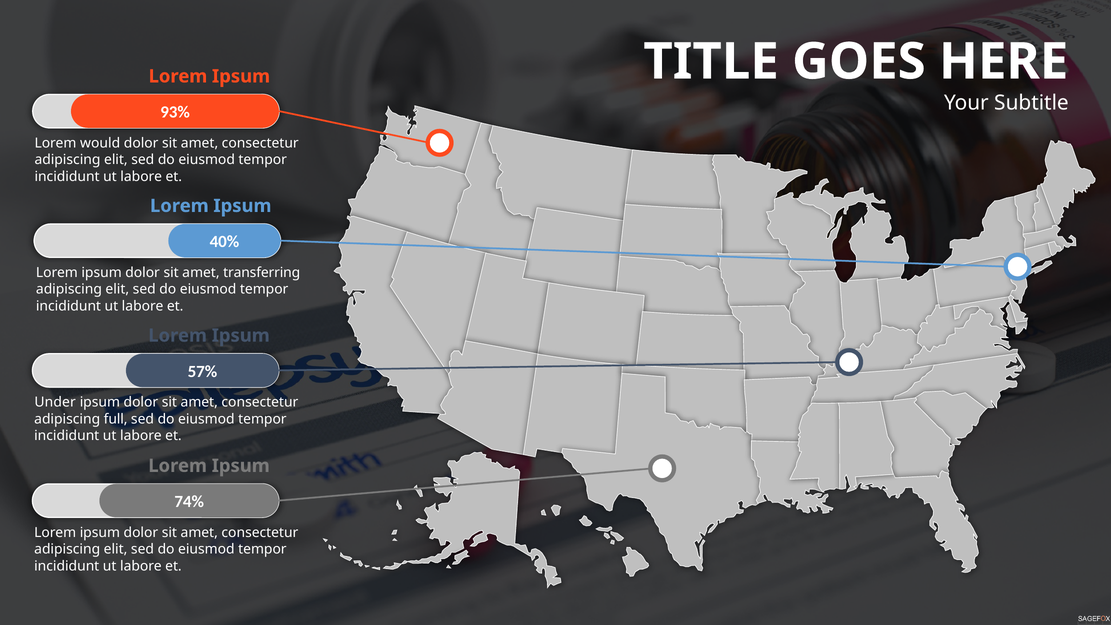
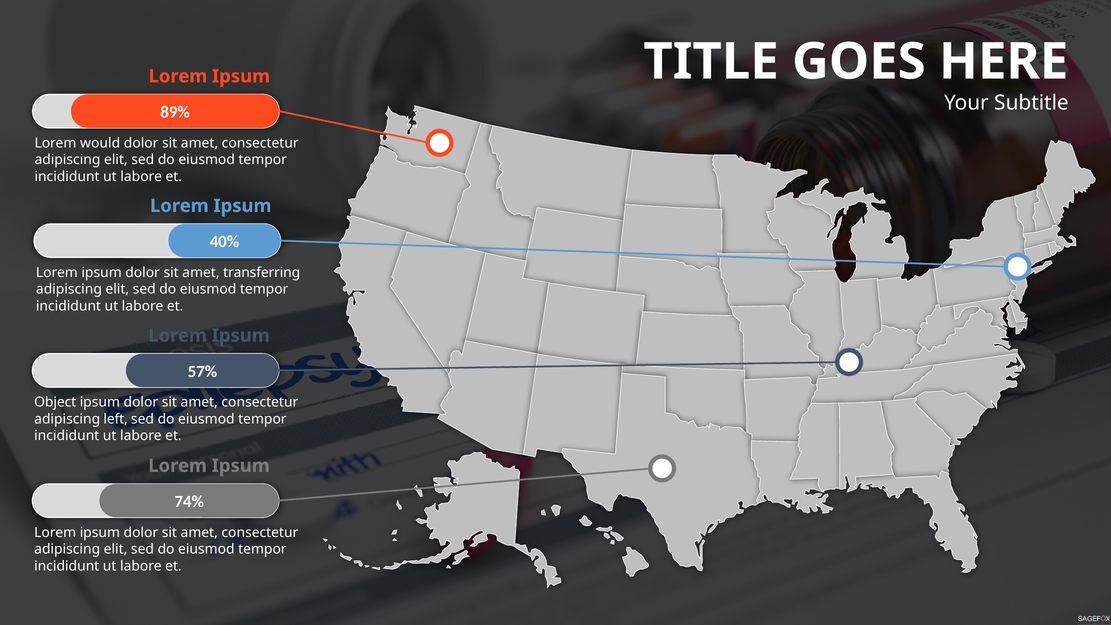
93%: 93% -> 89%
Under: Under -> Object
full: full -> left
